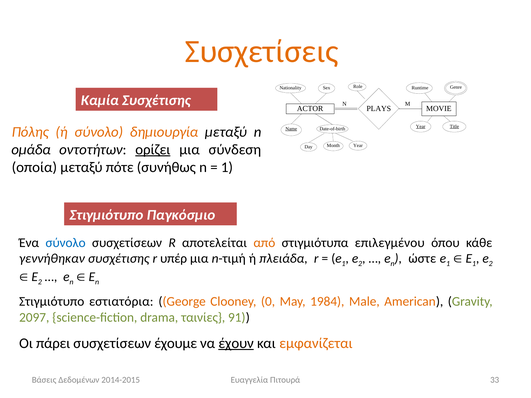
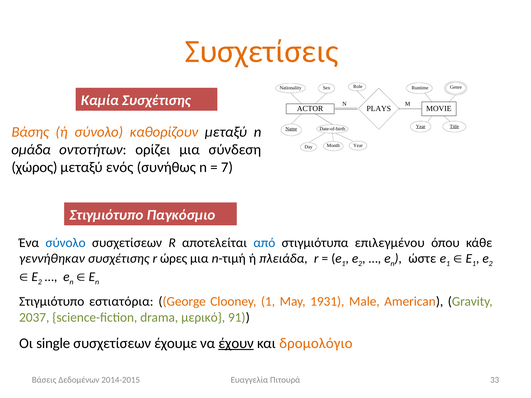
Πόλης: Πόλης -> Βάσης
δημιουργία: δημιουργία -> καθορίζουν
ορίζει underline: present -> none
οποία: οποία -> χώρος
πότε: πότε -> ενός
1 at (227, 167): 1 -> 7
από colour: orange -> blue
υπέρ: υπέρ -> ώρες
Clooney 0: 0 -> 1
1984: 1984 -> 1931
2097: 2097 -> 2037
ταινίες: ταινίες -> μερικό
πάρει: πάρει -> single
εμφανίζεται: εμφανίζεται -> δρομολόγιο
